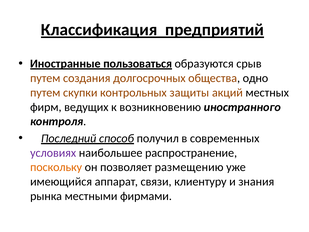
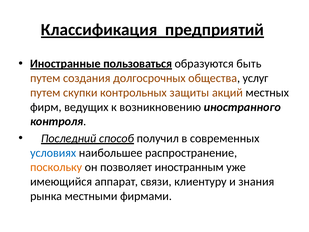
срыв: срыв -> быть
одно: одно -> услуг
условиях colour: purple -> blue
размещению: размещению -> иностранным
